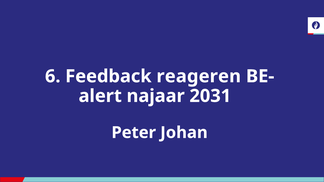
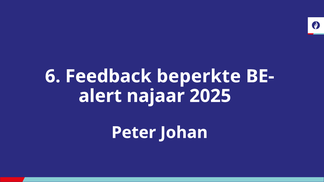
reageren: reageren -> beperkte
2031: 2031 -> 2025
